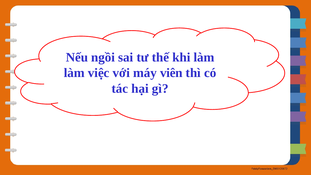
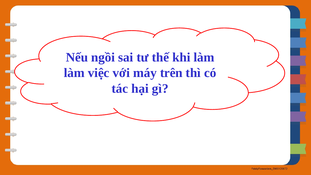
viên: viên -> trên
